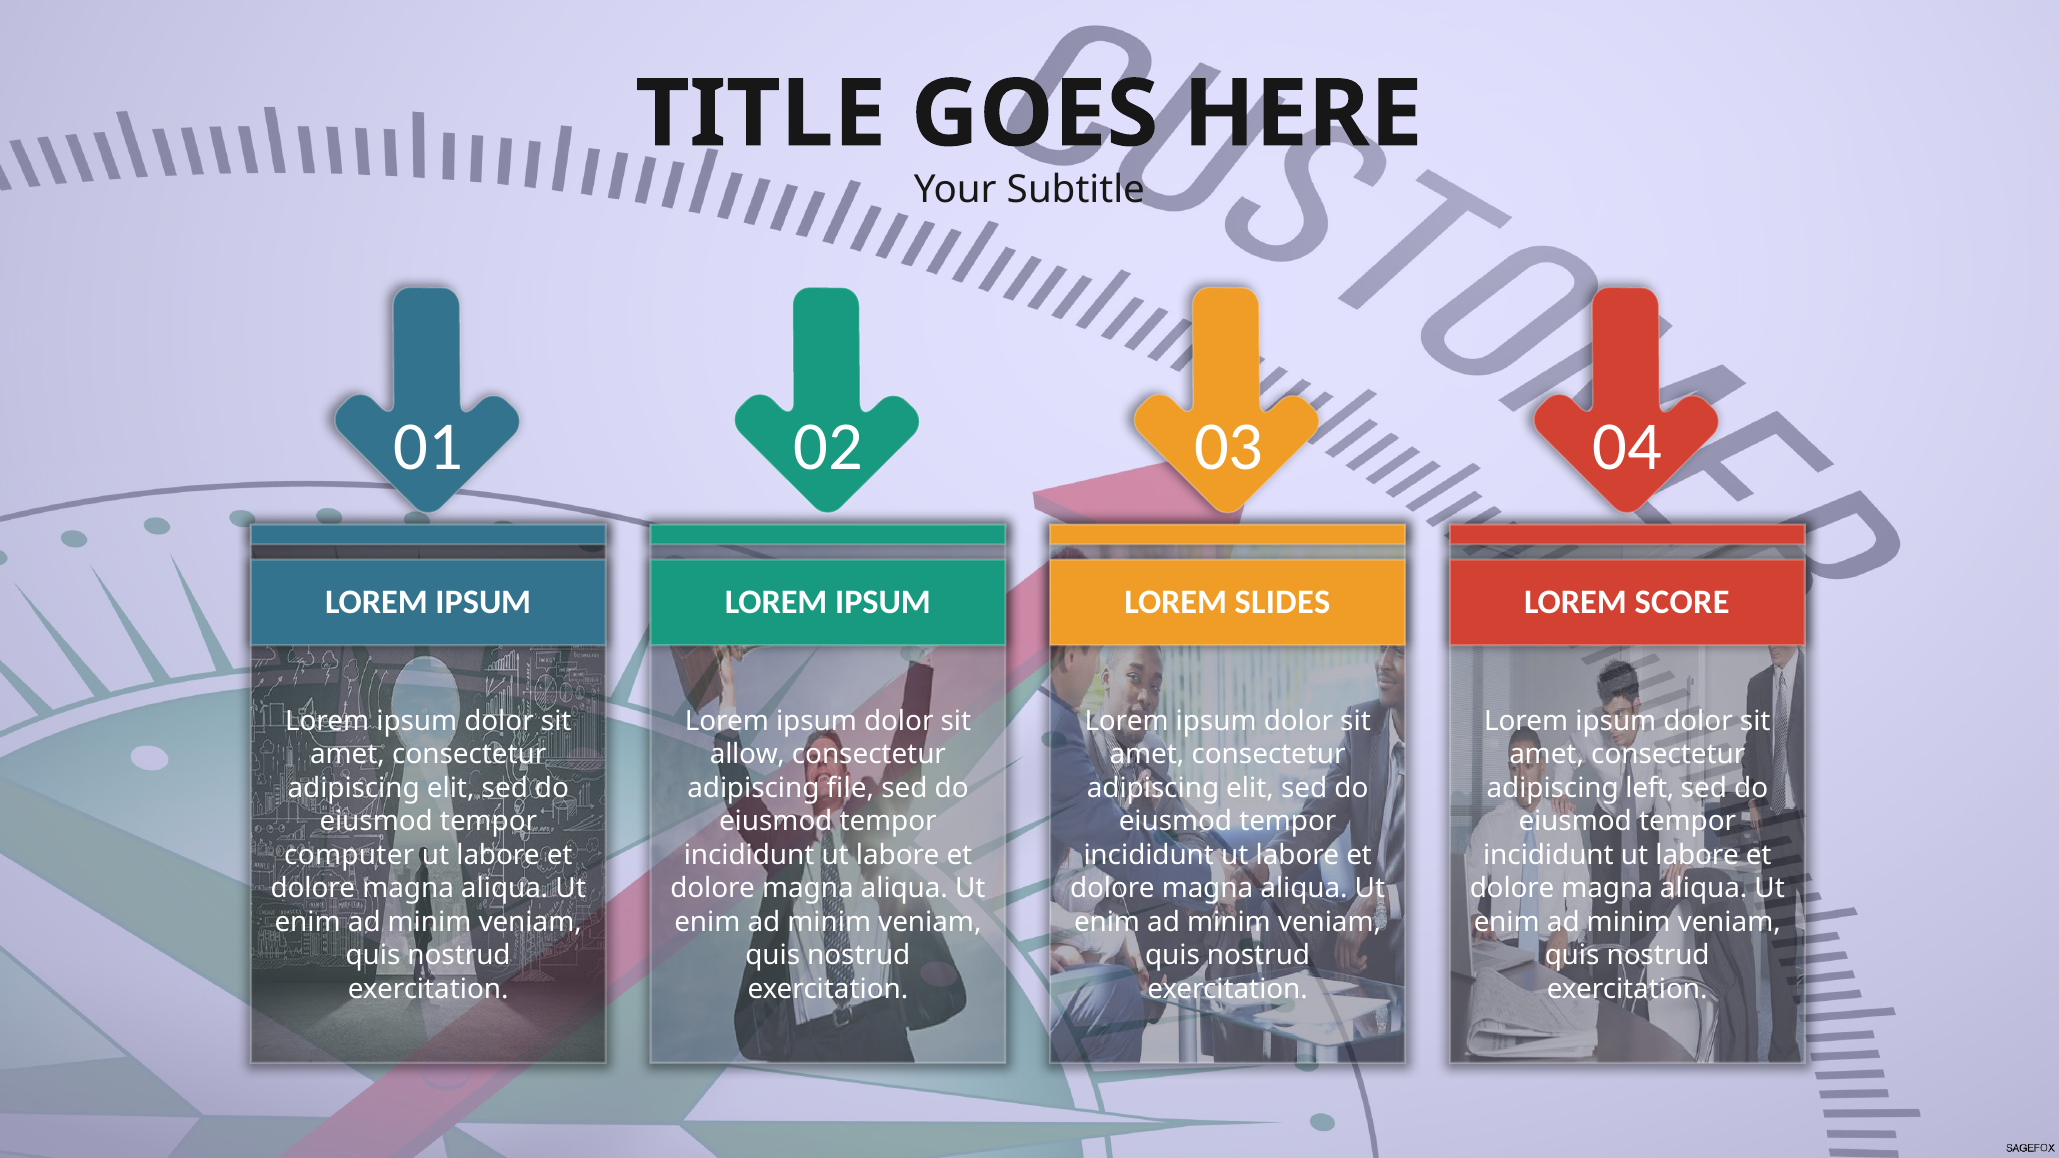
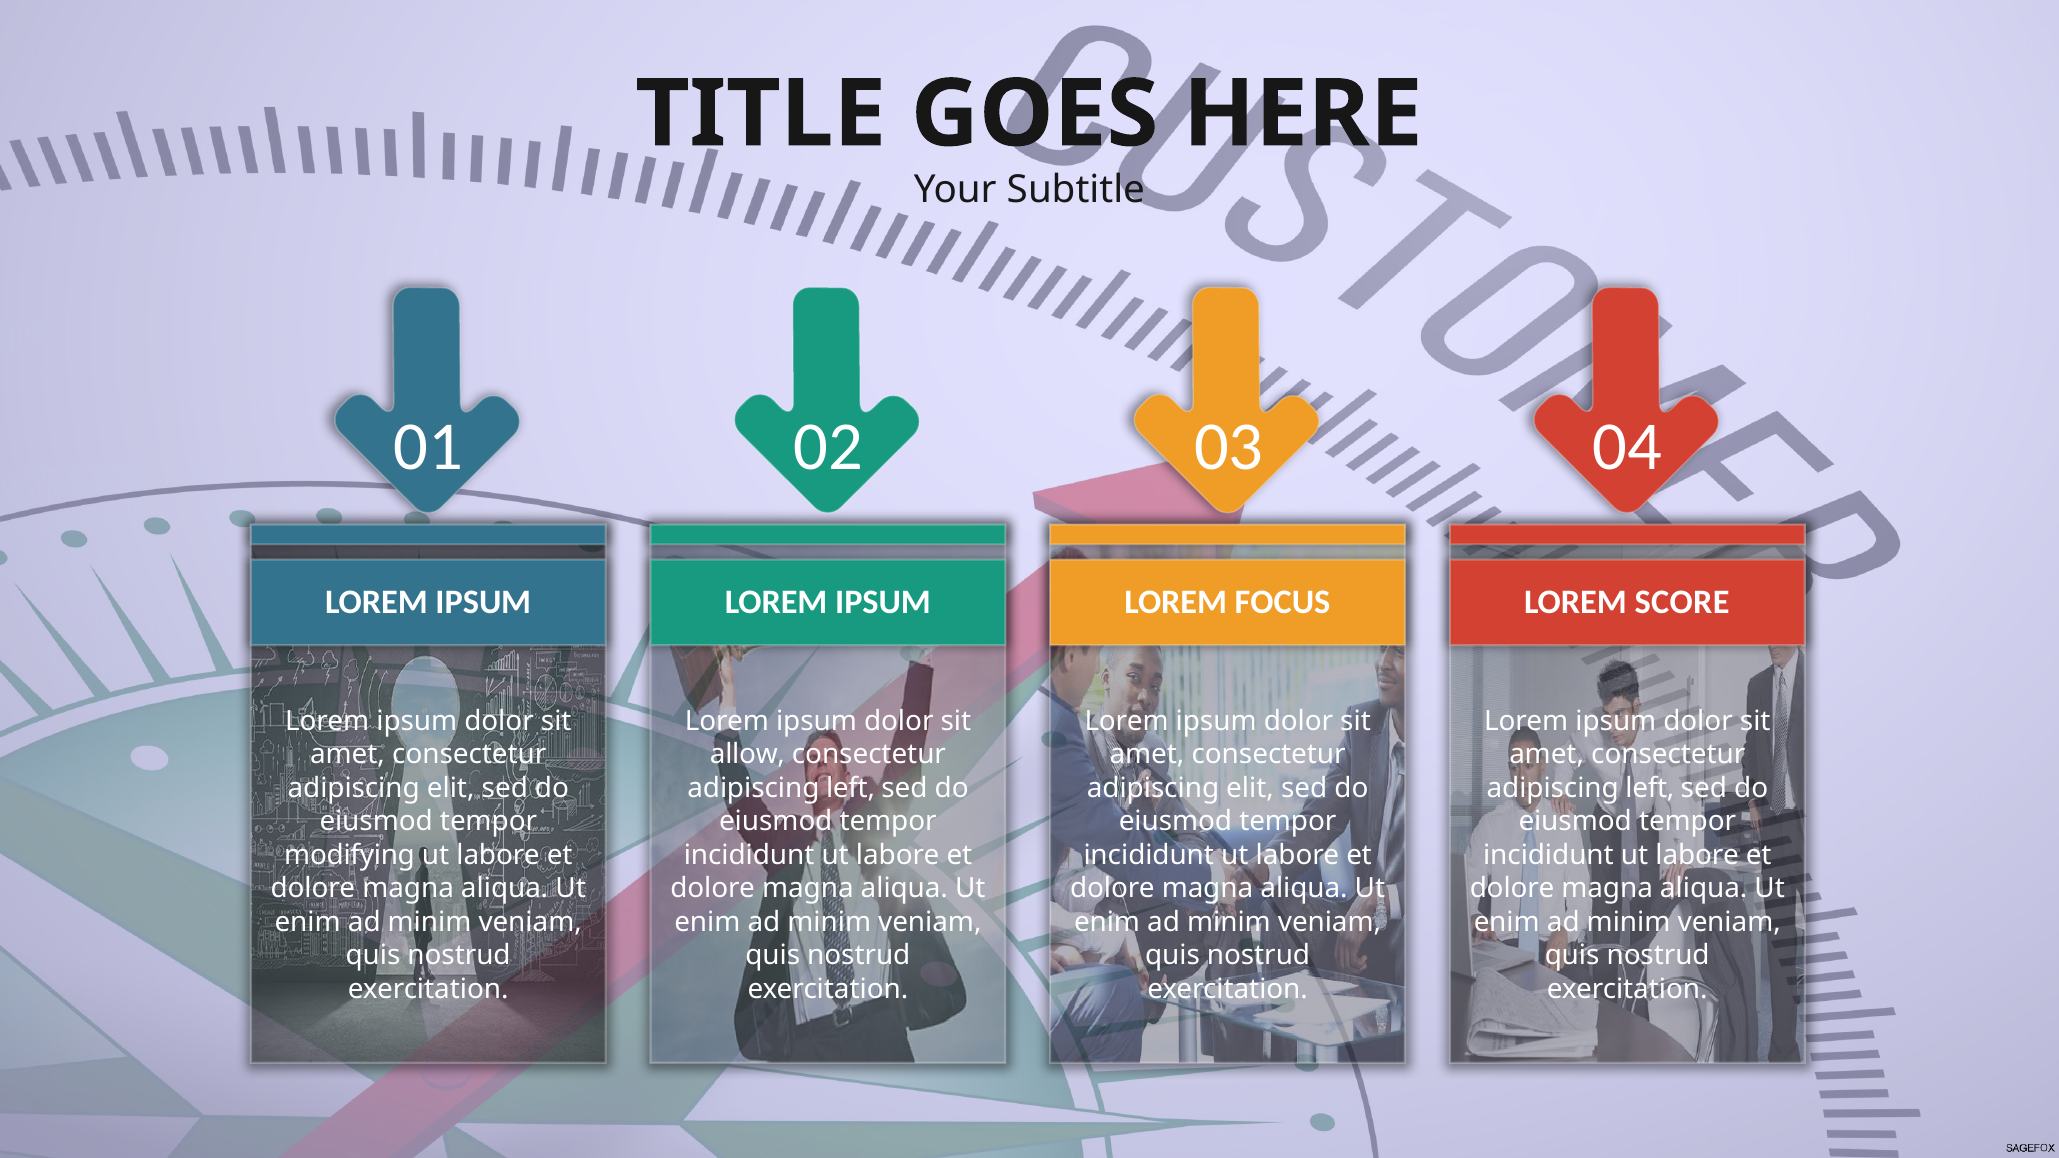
SLIDES: SLIDES -> FOCUS
file at (850, 788): file -> left
computer: computer -> modifying
